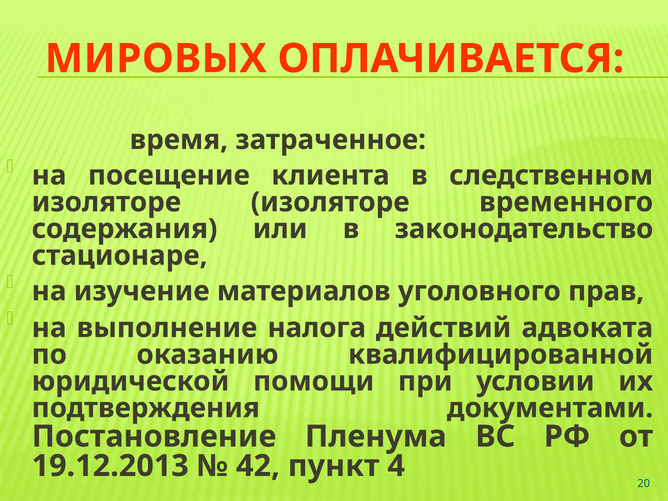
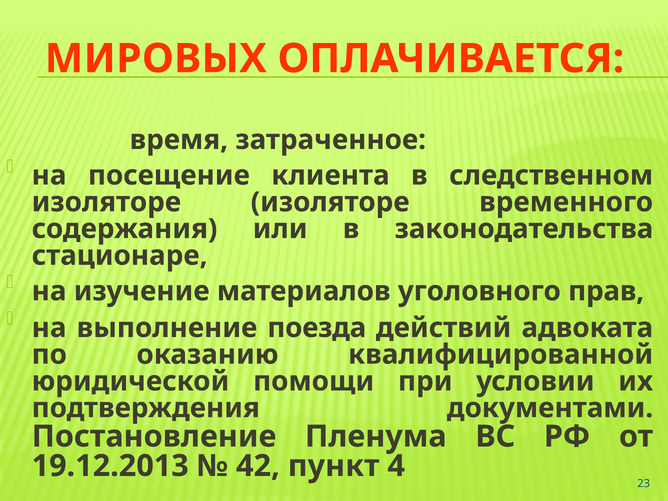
законодательство: законодательство -> законодательства
налога: налога -> поезда
20: 20 -> 23
